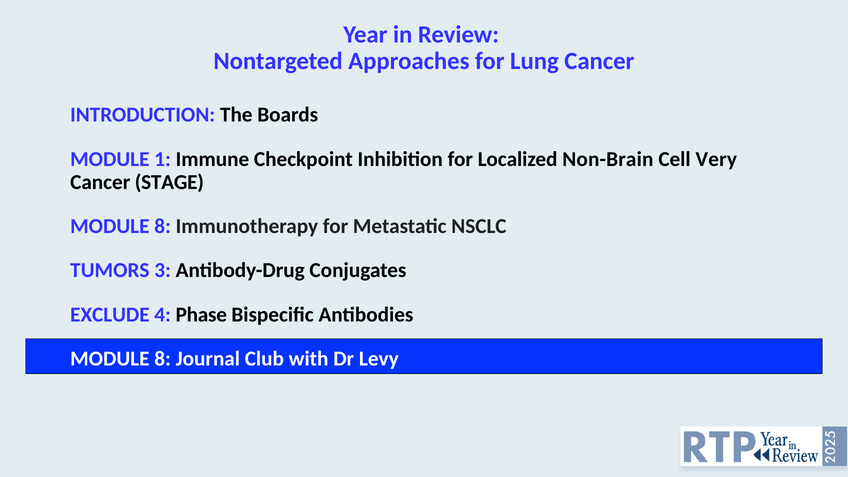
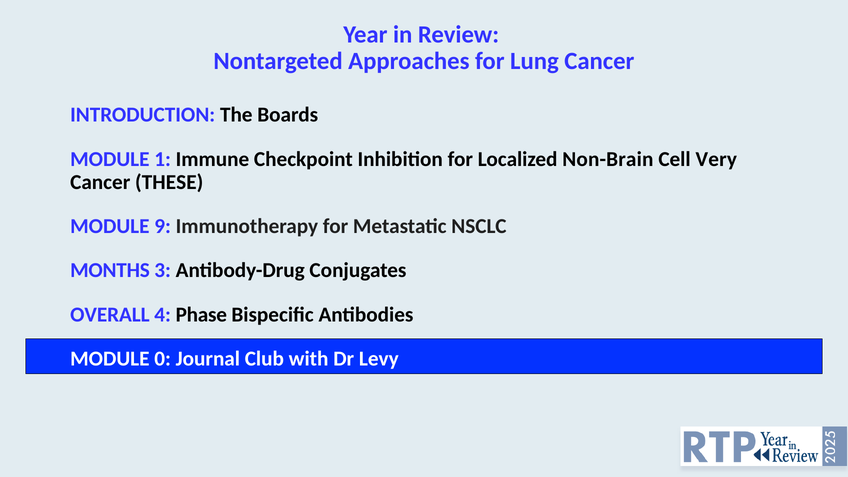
STAGE: STAGE -> THESE
8 at (163, 226): 8 -> 9
TUMORS: TUMORS -> MONTHS
EXCLUDE: EXCLUDE -> OVERALL
8 at (163, 359): 8 -> 0
